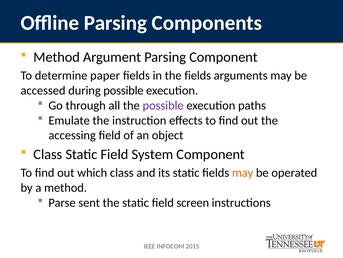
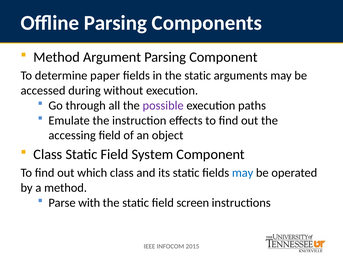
in the fields: fields -> static
during possible: possible -> without
may at (243, 172) colour: orange -> blue
sent: sent -> with
